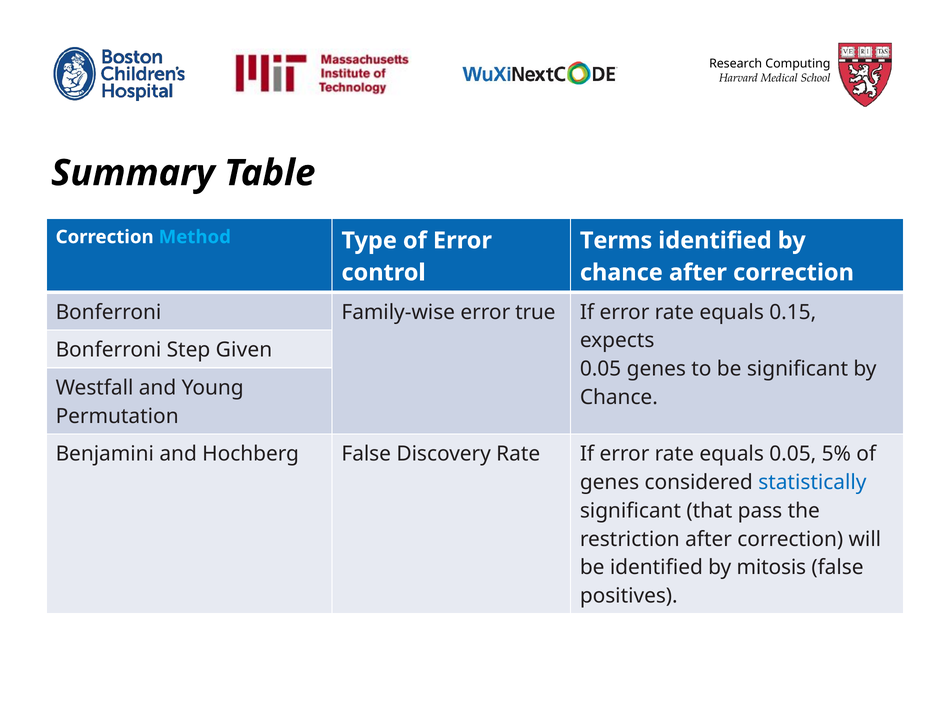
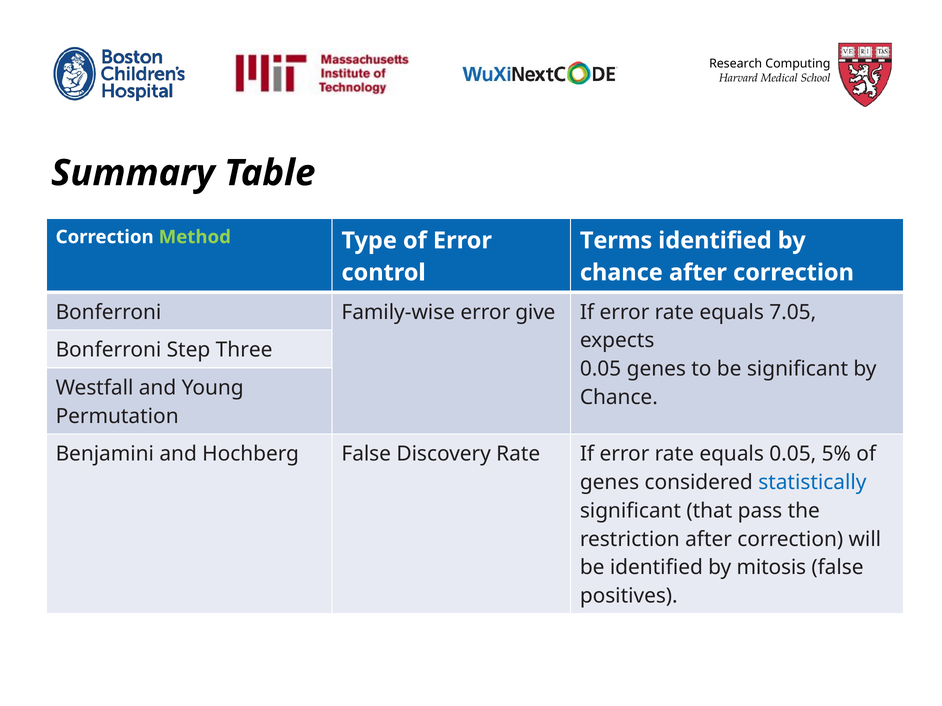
Method colour: light blue -> light green
true: true -> give
0.15: 0.15 -> 7.05
Given: Given -> Three
